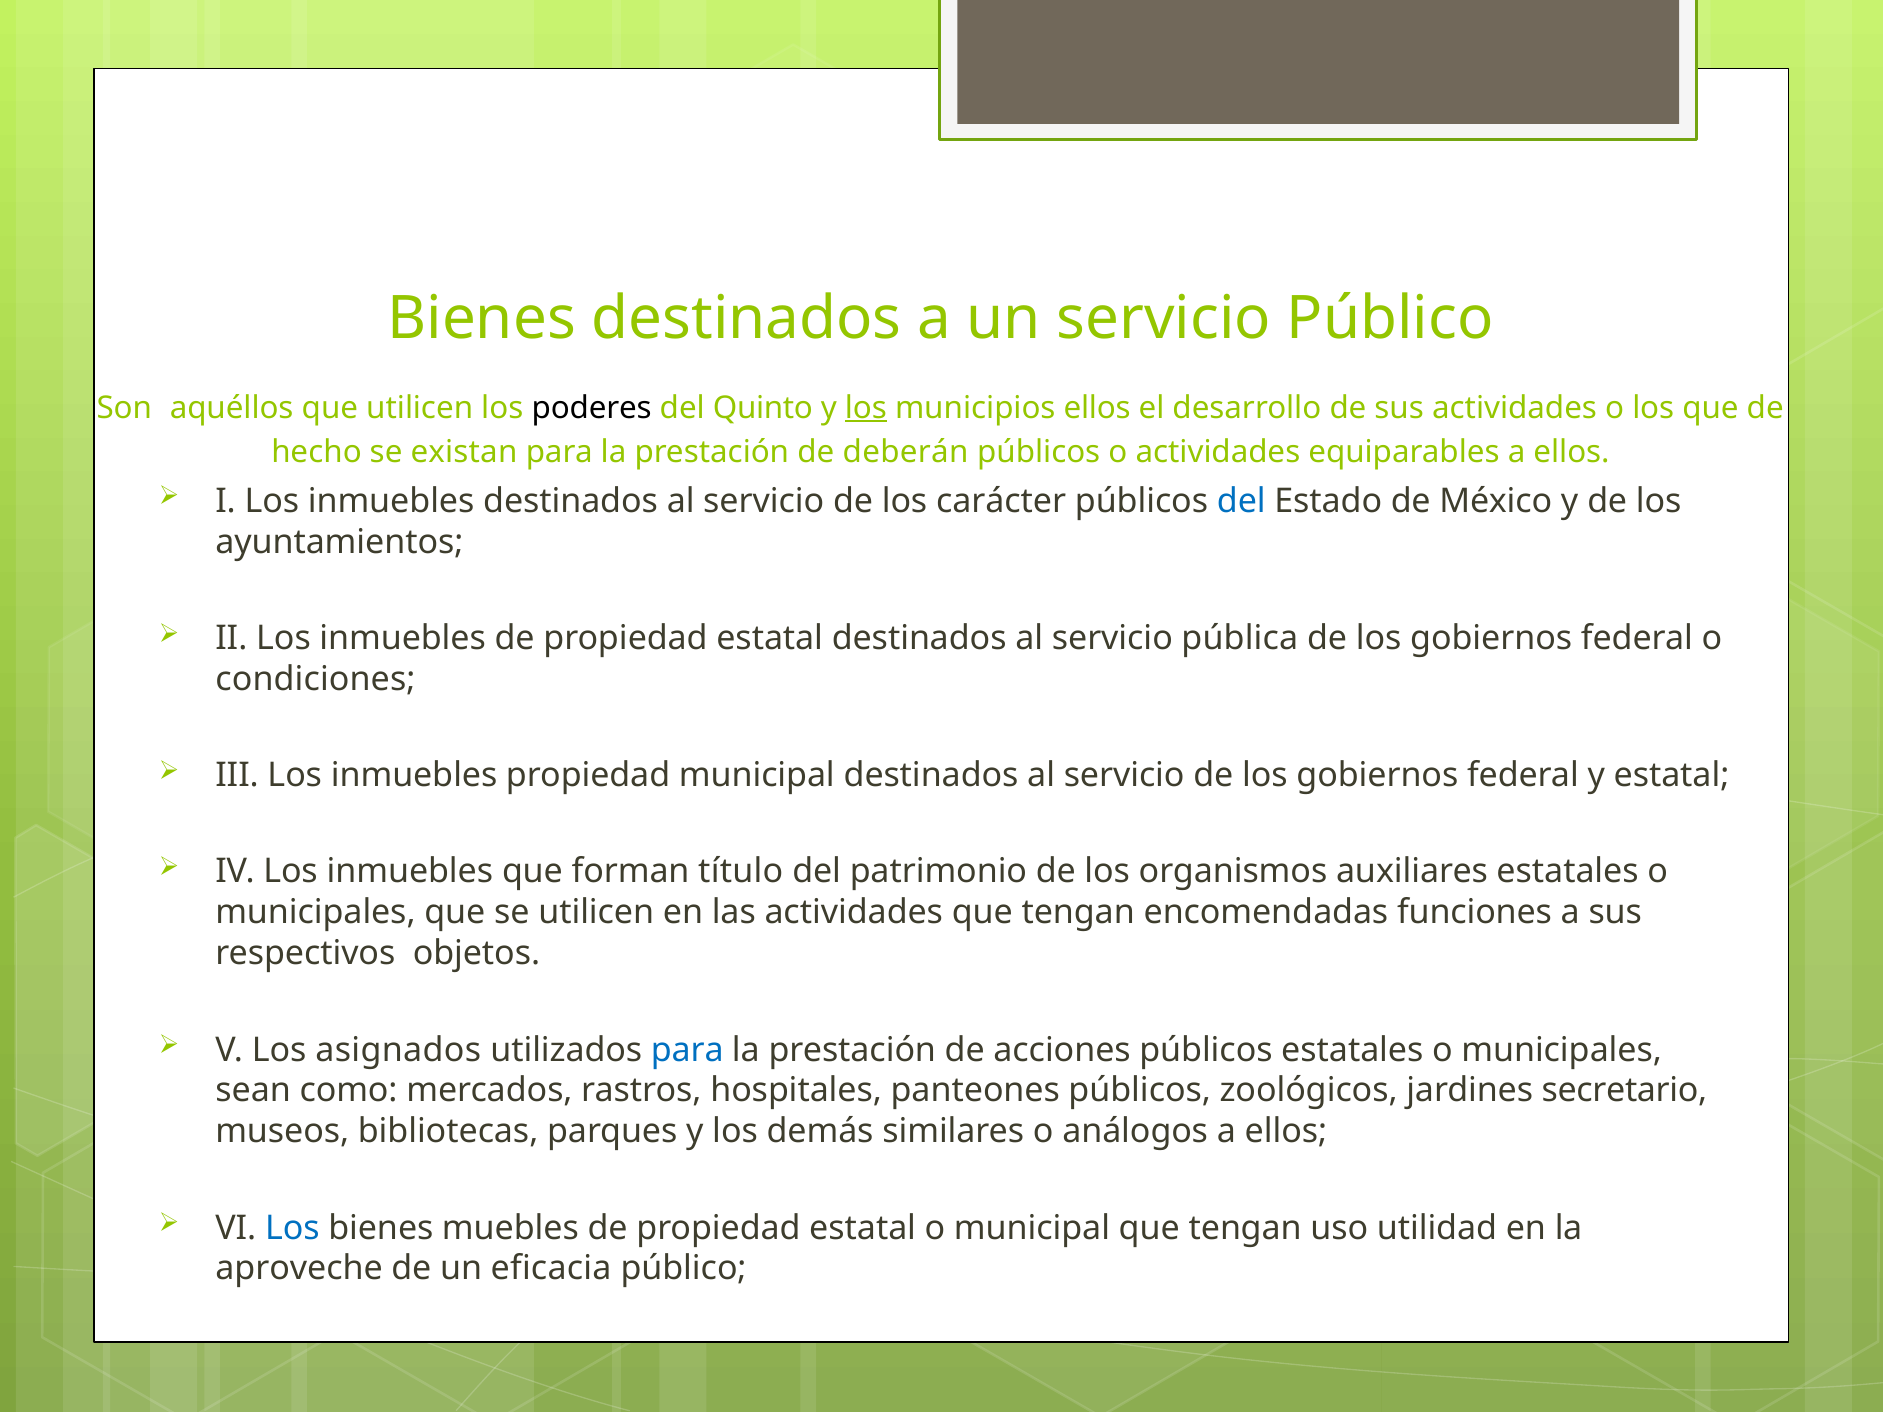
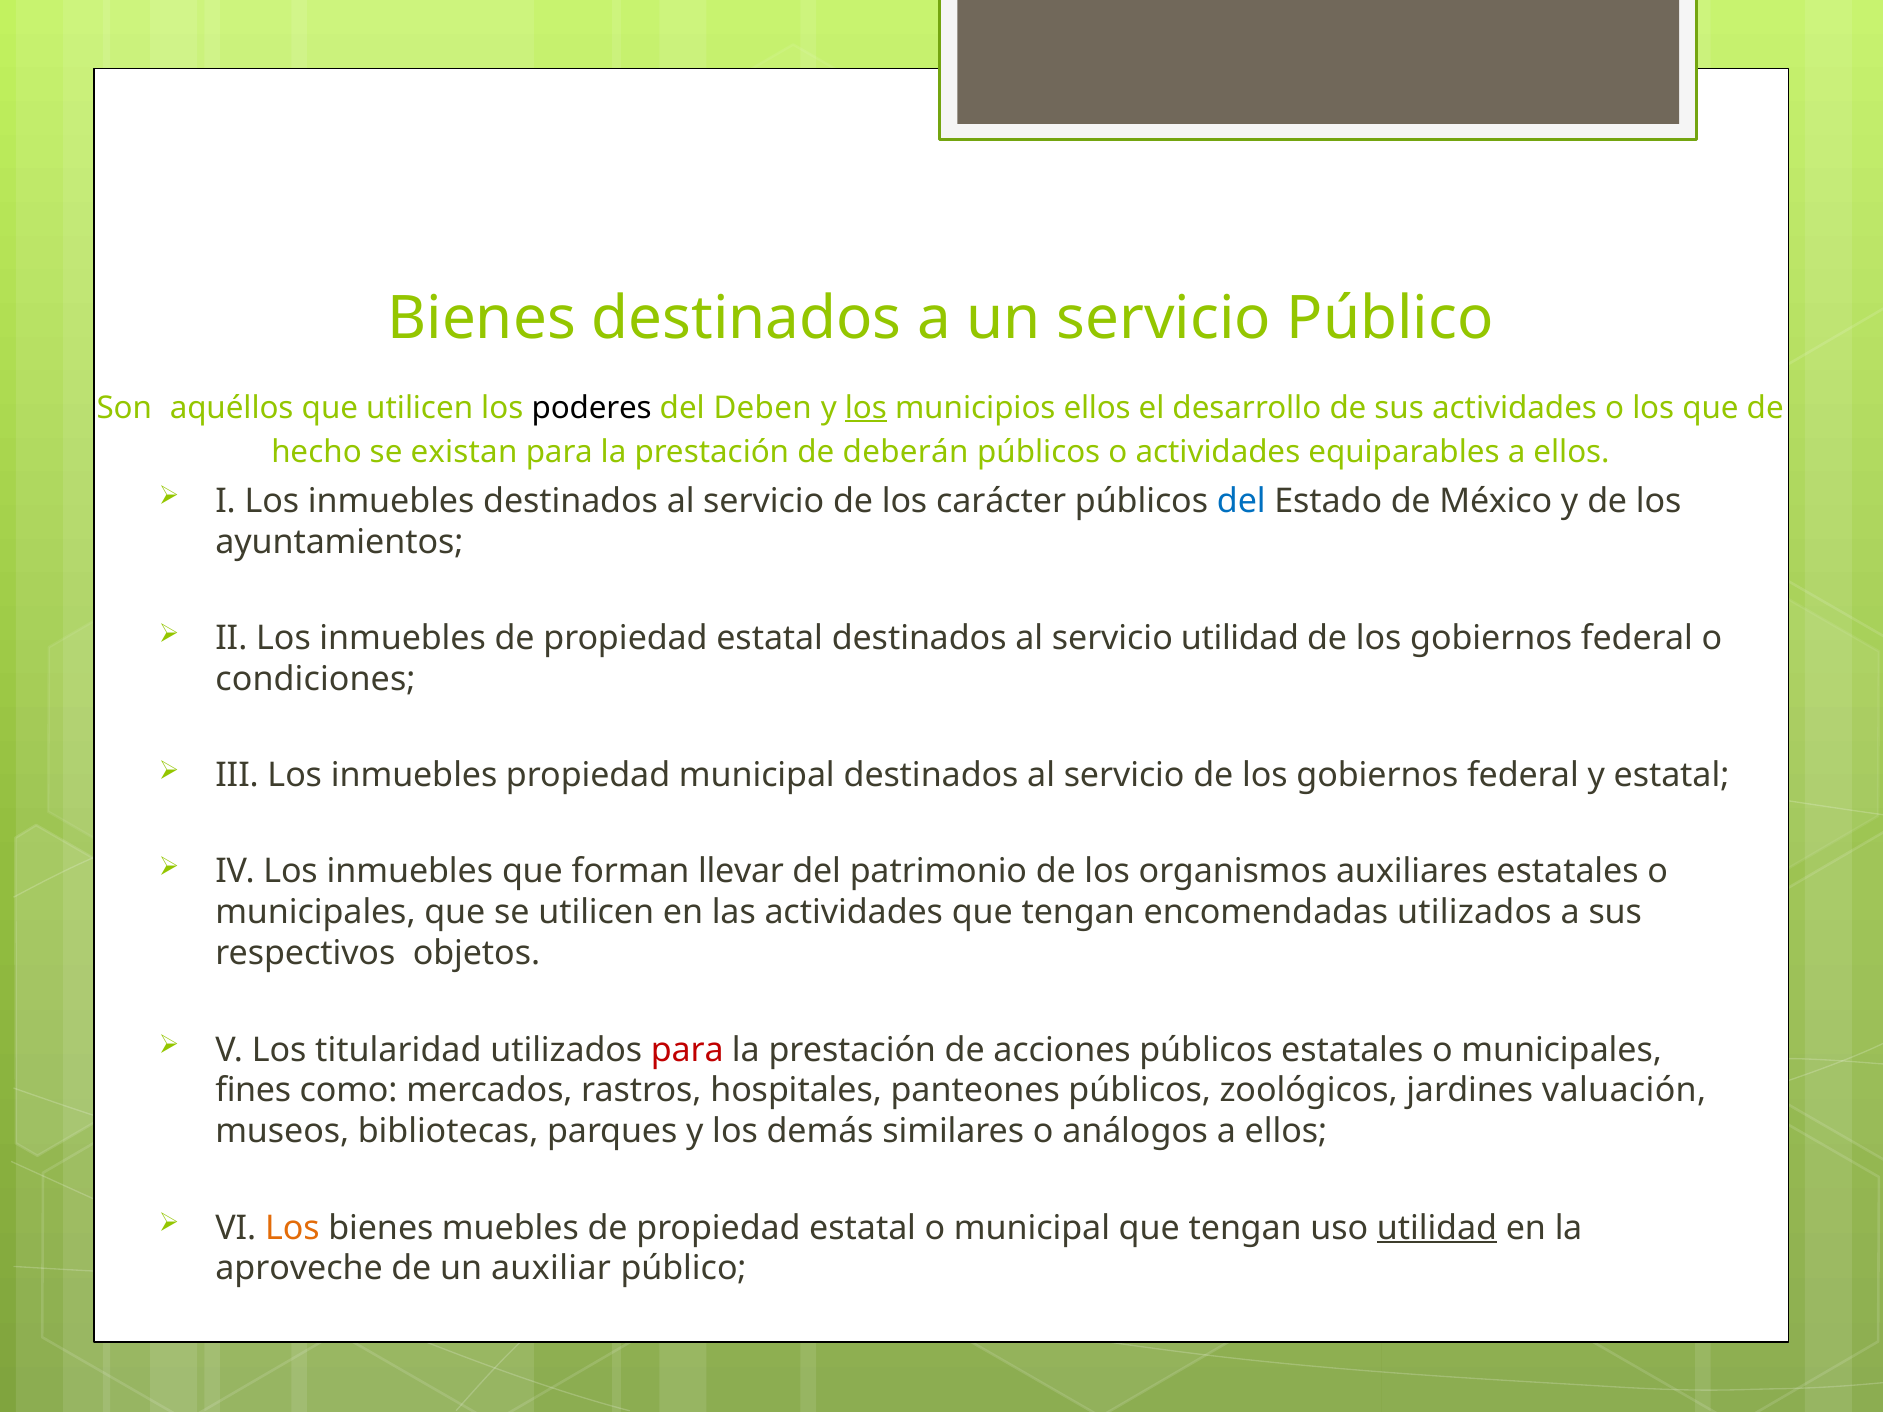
Quinto: Quinto -> Deben
servicio pública: pública -> utilidad
título: título -> llevar
encomendadas funciones: funciones -> utilizados
asignados: asignados -> titularidad
para at (687, 1050) colour: blue -> red
sean: sean -> fines
secretario: secretario -> valuación
Los at (292, 1228) colour: blue -> orange
utilidad at (1437, 1228) underline: none -> present
eficacia: eficacia -> auxiliar
